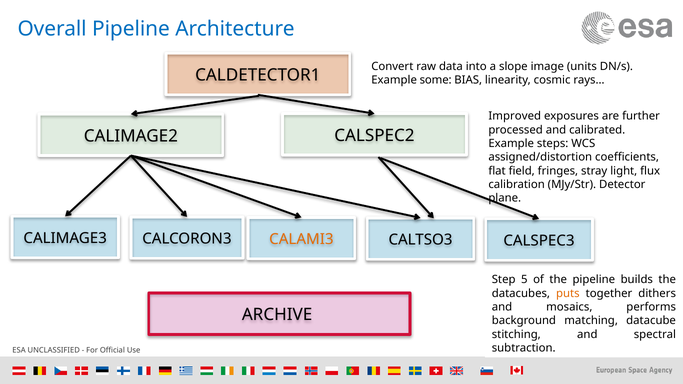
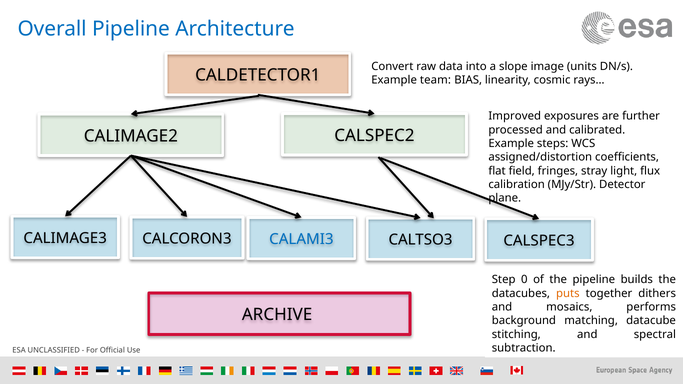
some: some -> team
CALAMI3 colour: orange -> blue
5: 5 -> 0
